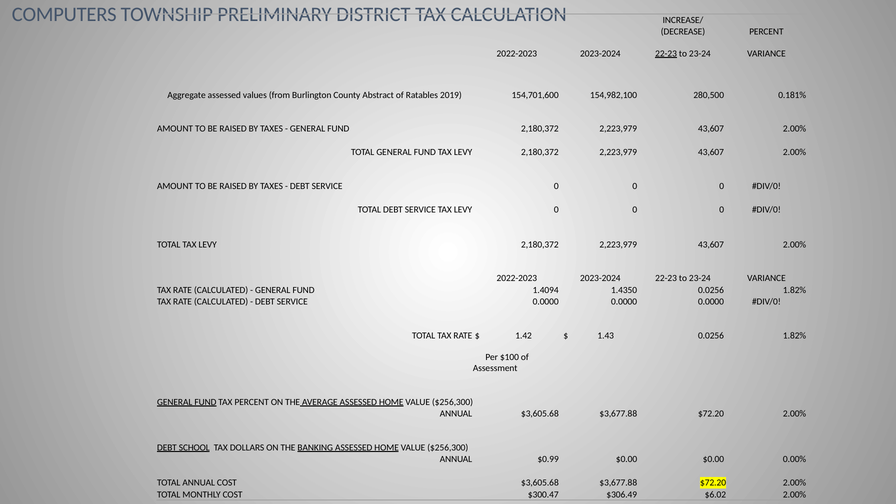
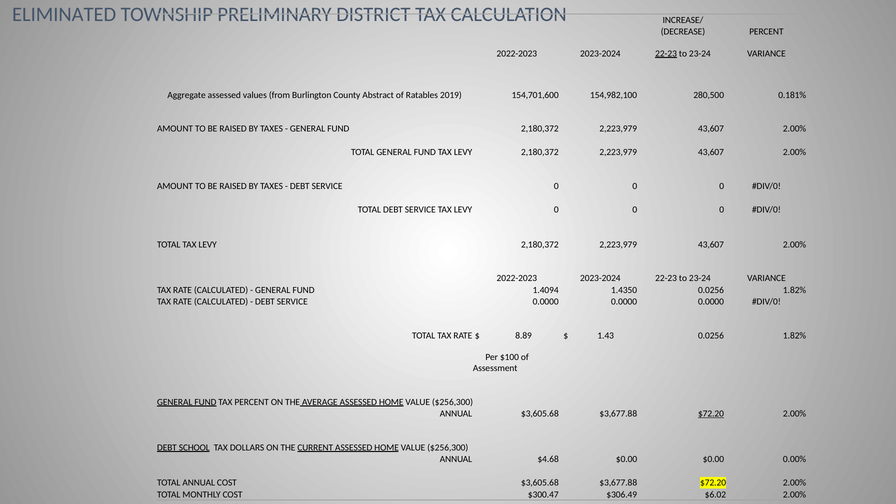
COMPUTERS: COMPUTERS -> ELIMINATED
1.42: 1.42 -> 8.89
$72.20 at (711, 414) underline: none -> present
BANKING: BANKING -> CURRENT
$0.99: $0.99 -> $4.68
